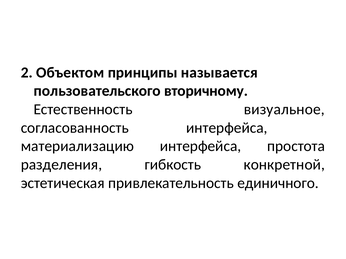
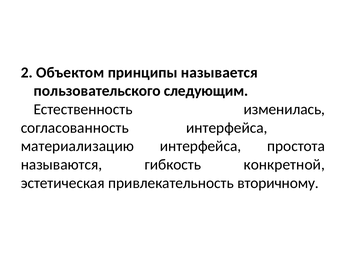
вторичному: вторичному -> следующим
визуальное: визуальное -> изменилась
разделения: разделения -> называются
единичного: единичного -> вторичному
